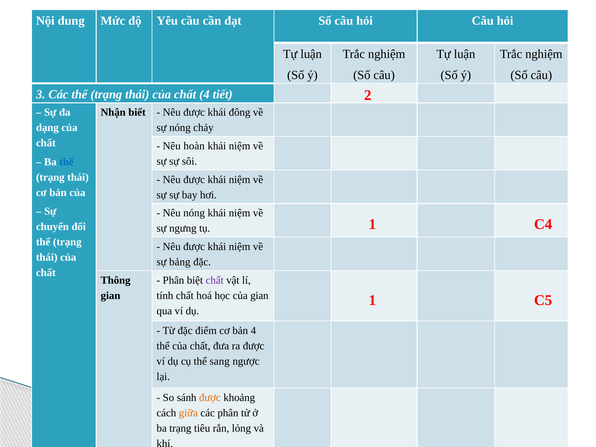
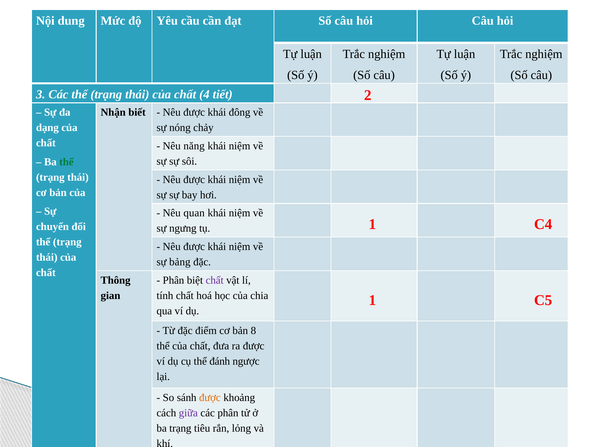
hoàn: hoàn -> năng
thể at (66, 162) colour: blue -> green
Nêu nóng: nóng -> quan
của gian: gian -> chia
bản 4: 4 -> 8
sang: sang -> đánh
giữa colour: orange -> purple
